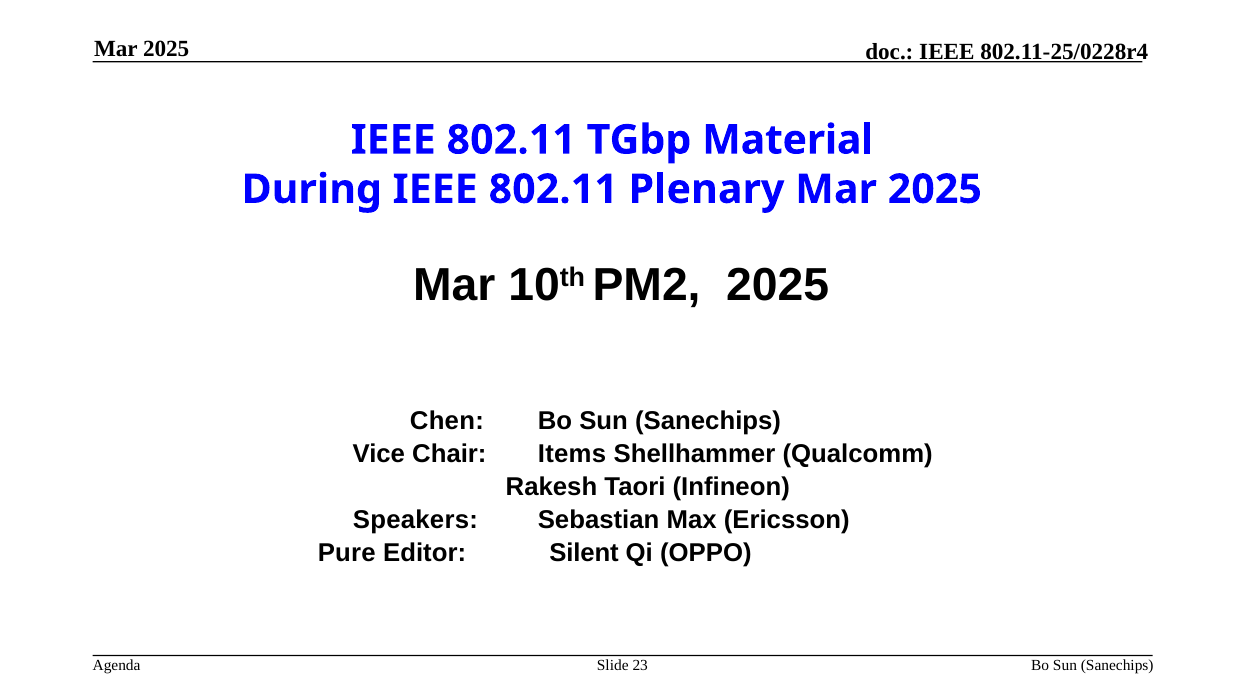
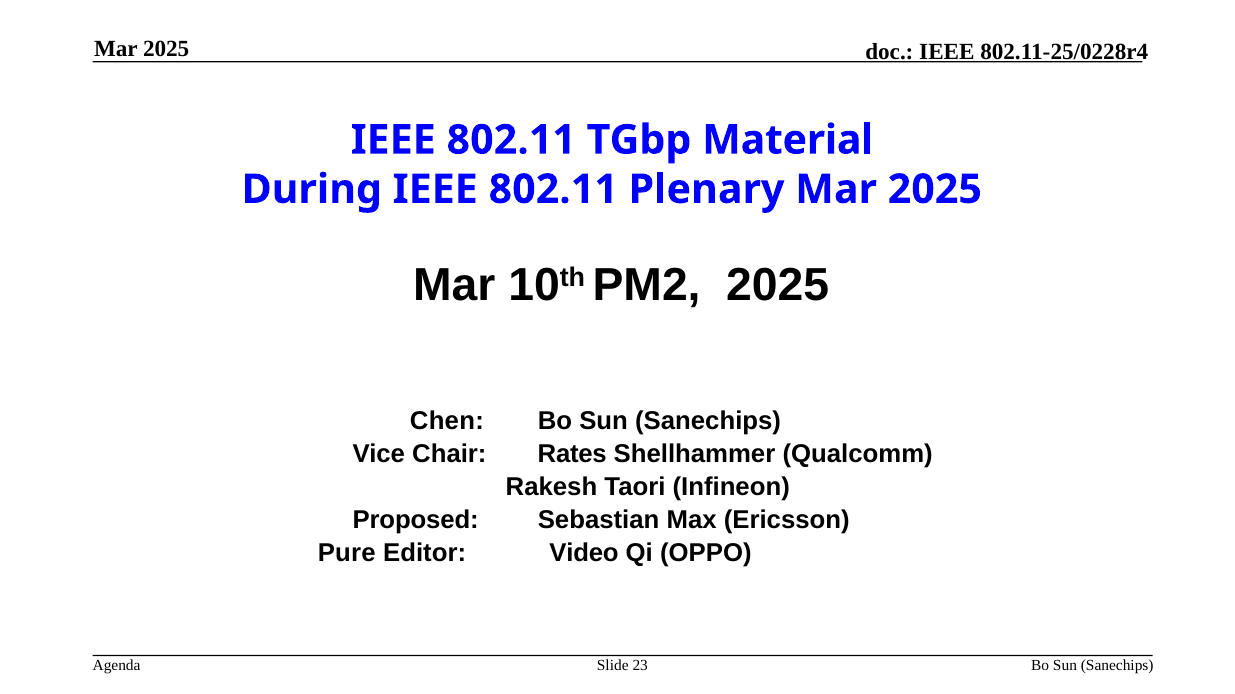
Items: Items -> Rates
Speakers: Speakers -> Proposed
Silent: Silent -> Video
